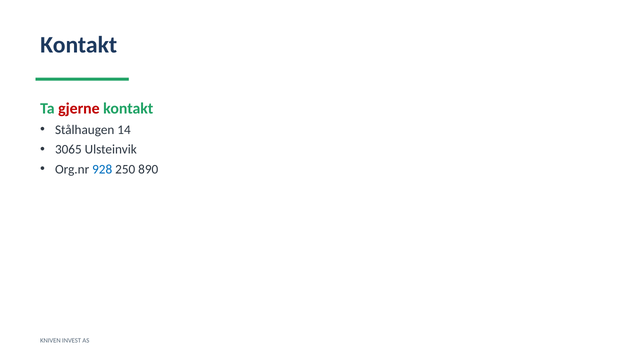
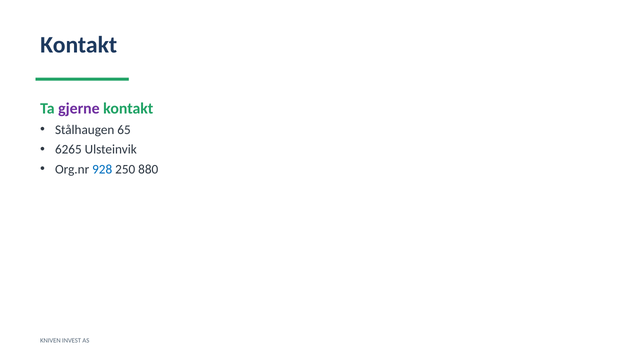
gjerne colour: red -> purple
14: 14 -> 65
3065: 3065 -> 6265
890: 890 -> 880
